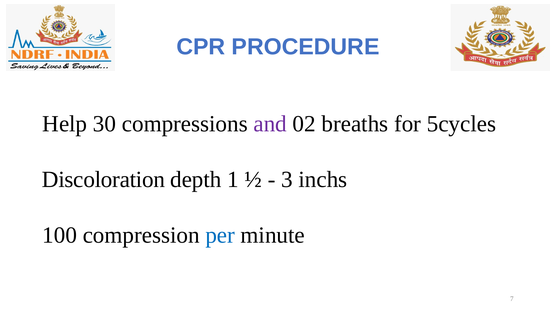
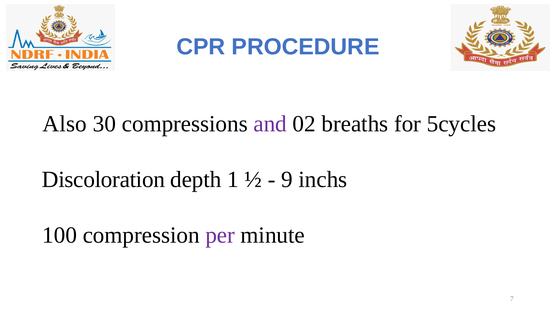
Help: Help -> Also
3: 3 -> 9
per colour: blue -> purple
